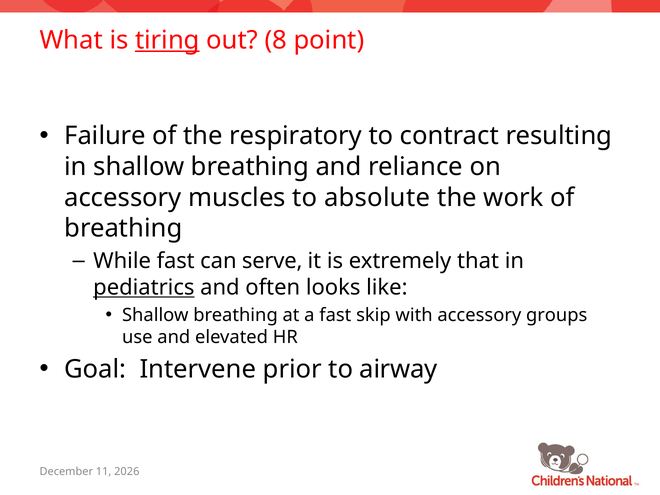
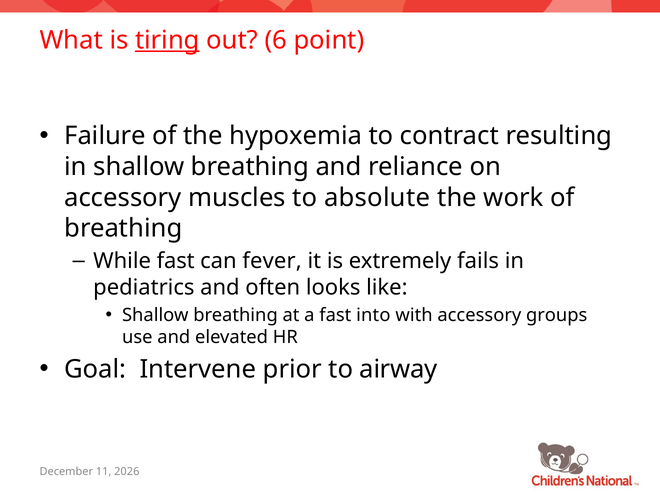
8: 8 -> 6
respiratory: respiratory -> hypoxemia
serve: serve -> fever
that: that -> fails
pediatrics underline: present -> none
skip: skip -> into
